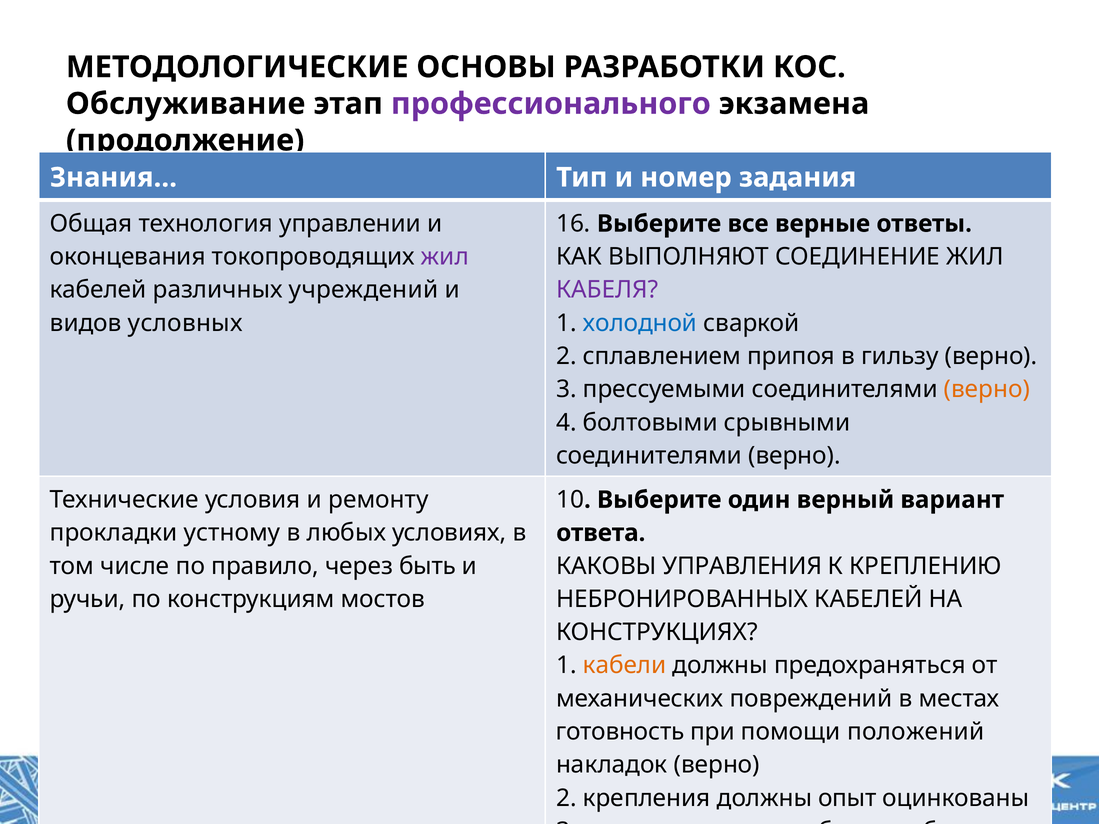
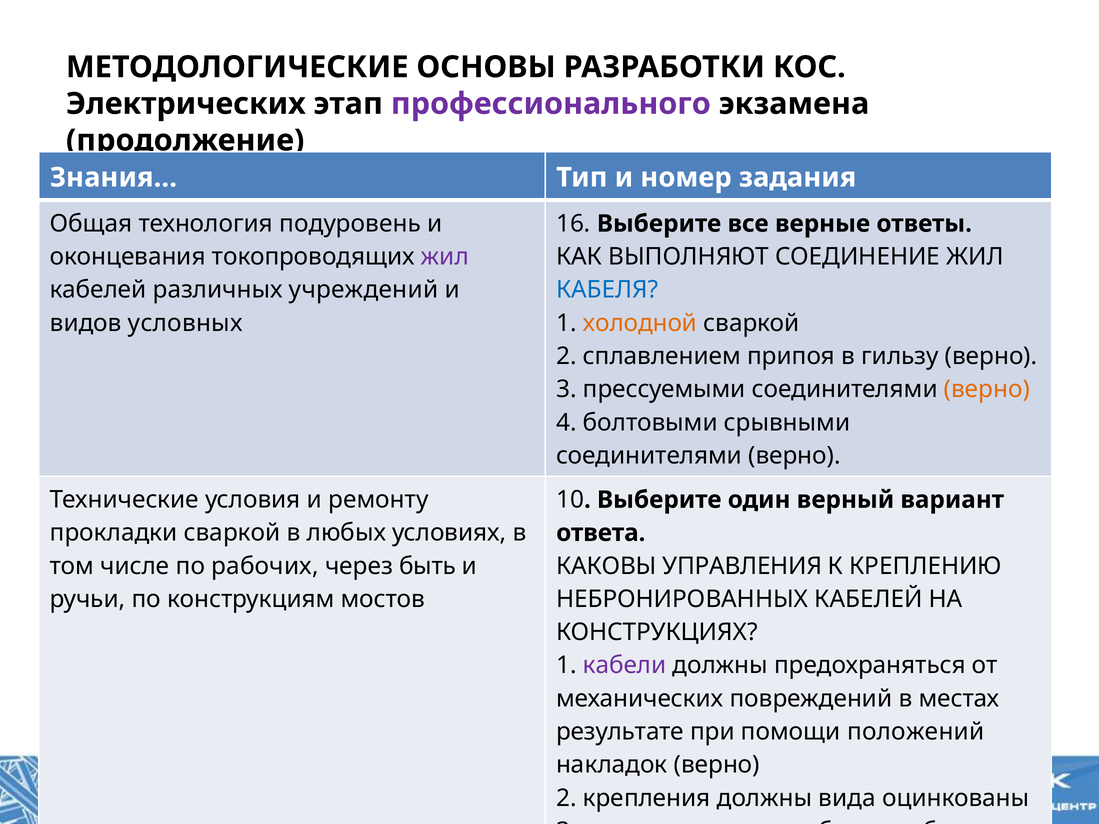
Обслуживание: Обслуживание -> Электрических
управлении: управлении -> подуровень
КАБЕЛЯ colour: purple -> blue
холодной colour: blue -> orange
прокладки устному: устному -> сваркой
правило: правило -> рабочих
кабели colour: orange -> purple
готовность: готовность -> результате
опыт: опыт -> вида
